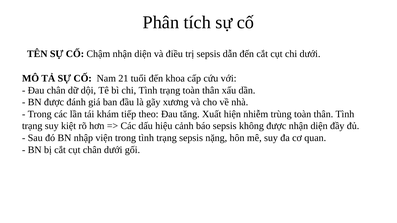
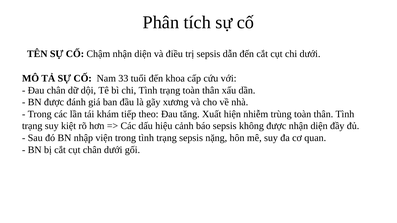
21: 21 -> 33
